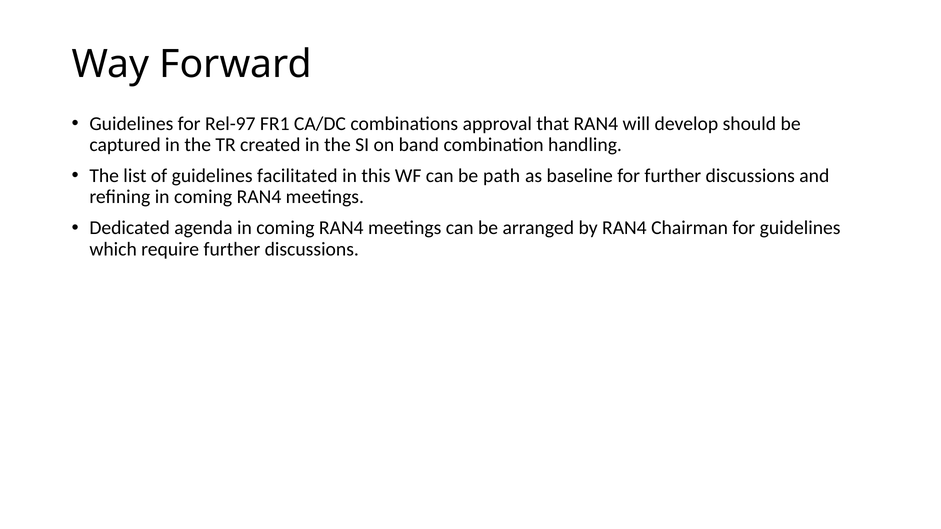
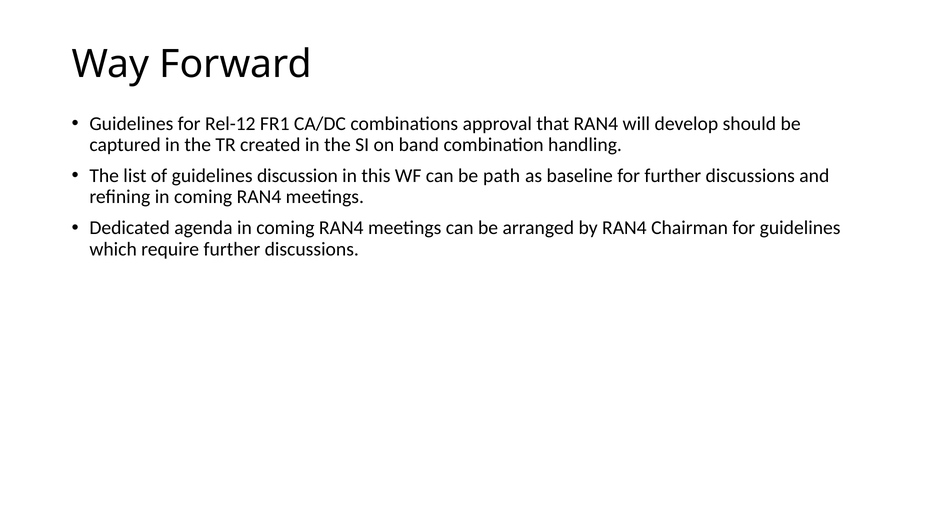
Rel-97: Rel-97 -> Rel-12
facilitated: facilitated -> discussion
